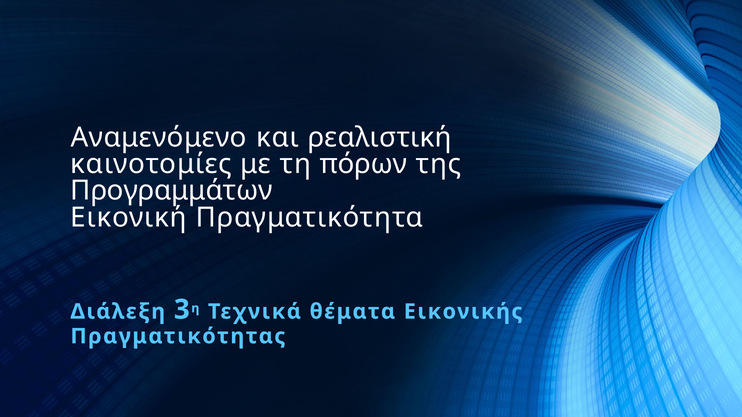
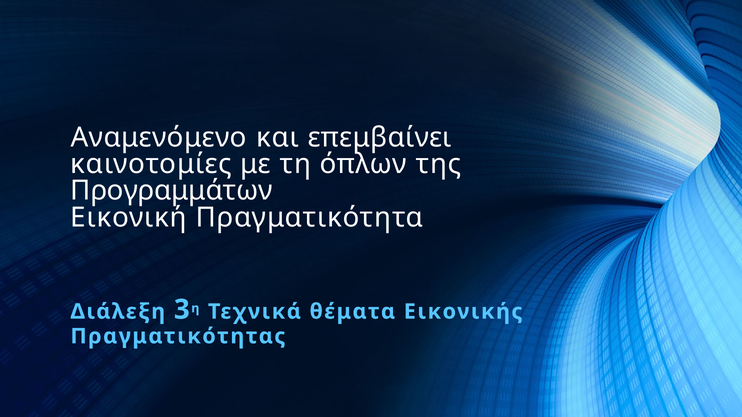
ρεαλιστική: ρεαλιστική -> επεμβαίνει
πόρων: πόρων -> όπλων
